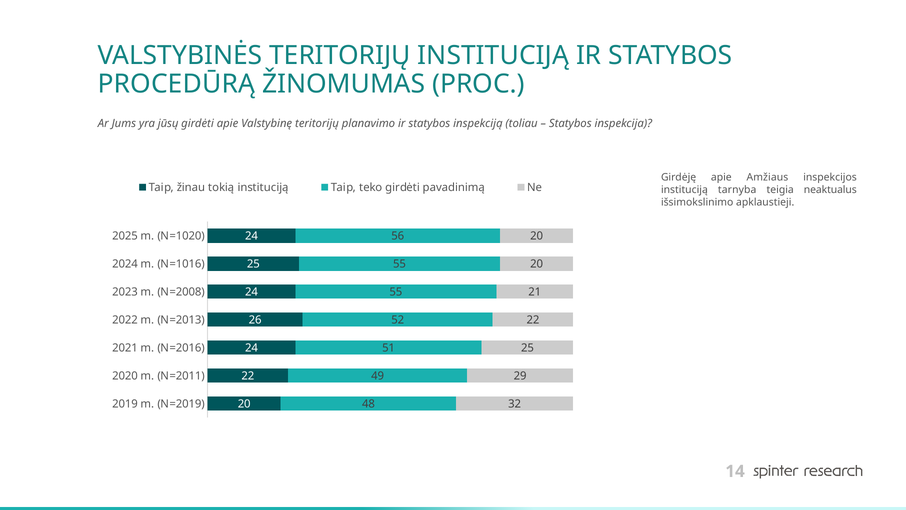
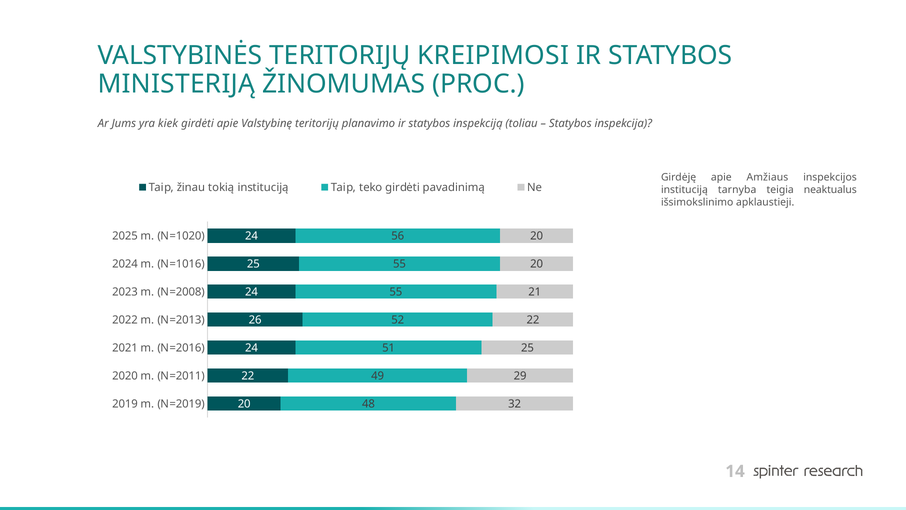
TERITORIJŲ INSTITUCIJĄ: INSTITUCIJĄ -> KREIPIMOSI
PROCEDŪRĄ: PROCEDŪRĄ -> MINISTERIJĄ
jūsų: jūsų -> kiek
